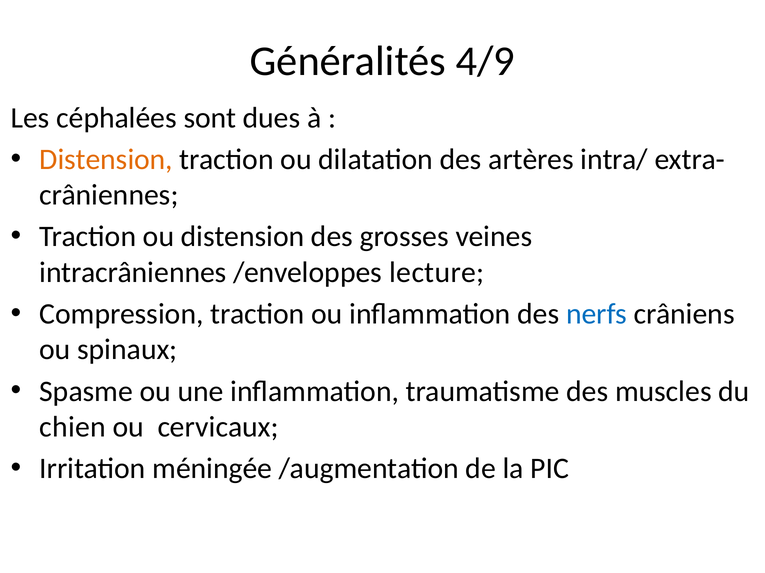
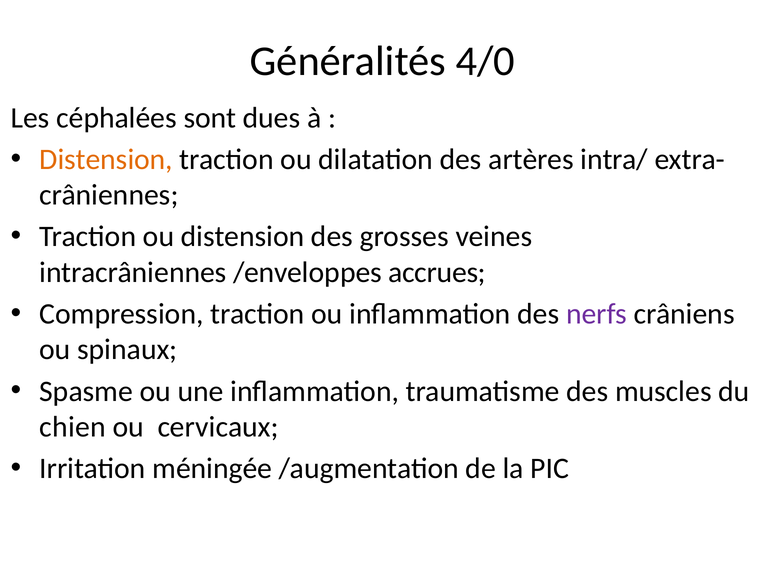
4/9: 4/9 -> 4/0
lecture: lecture -> accrues
nerfs colour: blue -> purple
